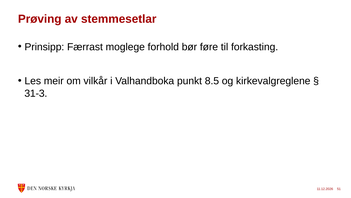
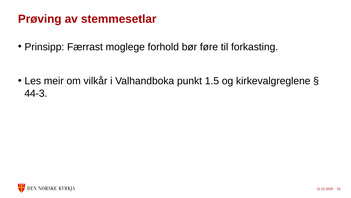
8.5: 8.5 -> 1.5
31-3: 31-3 -> 44-3
